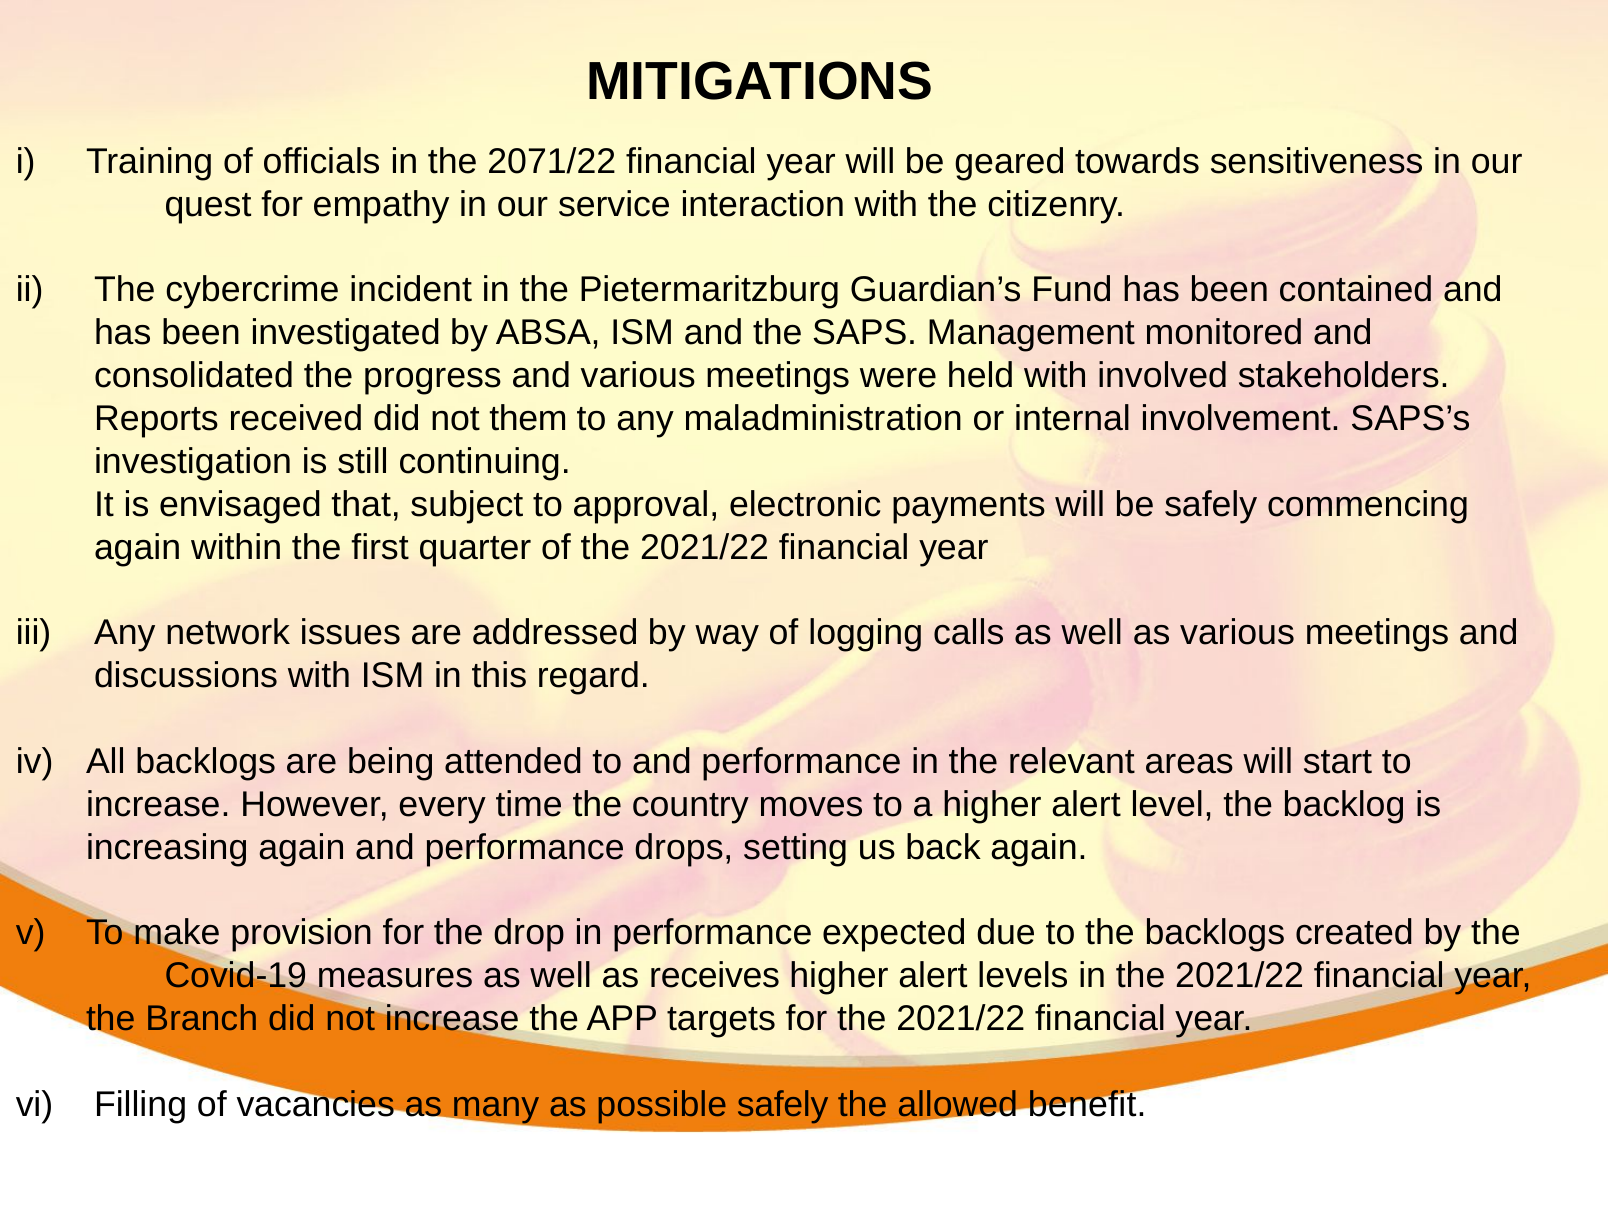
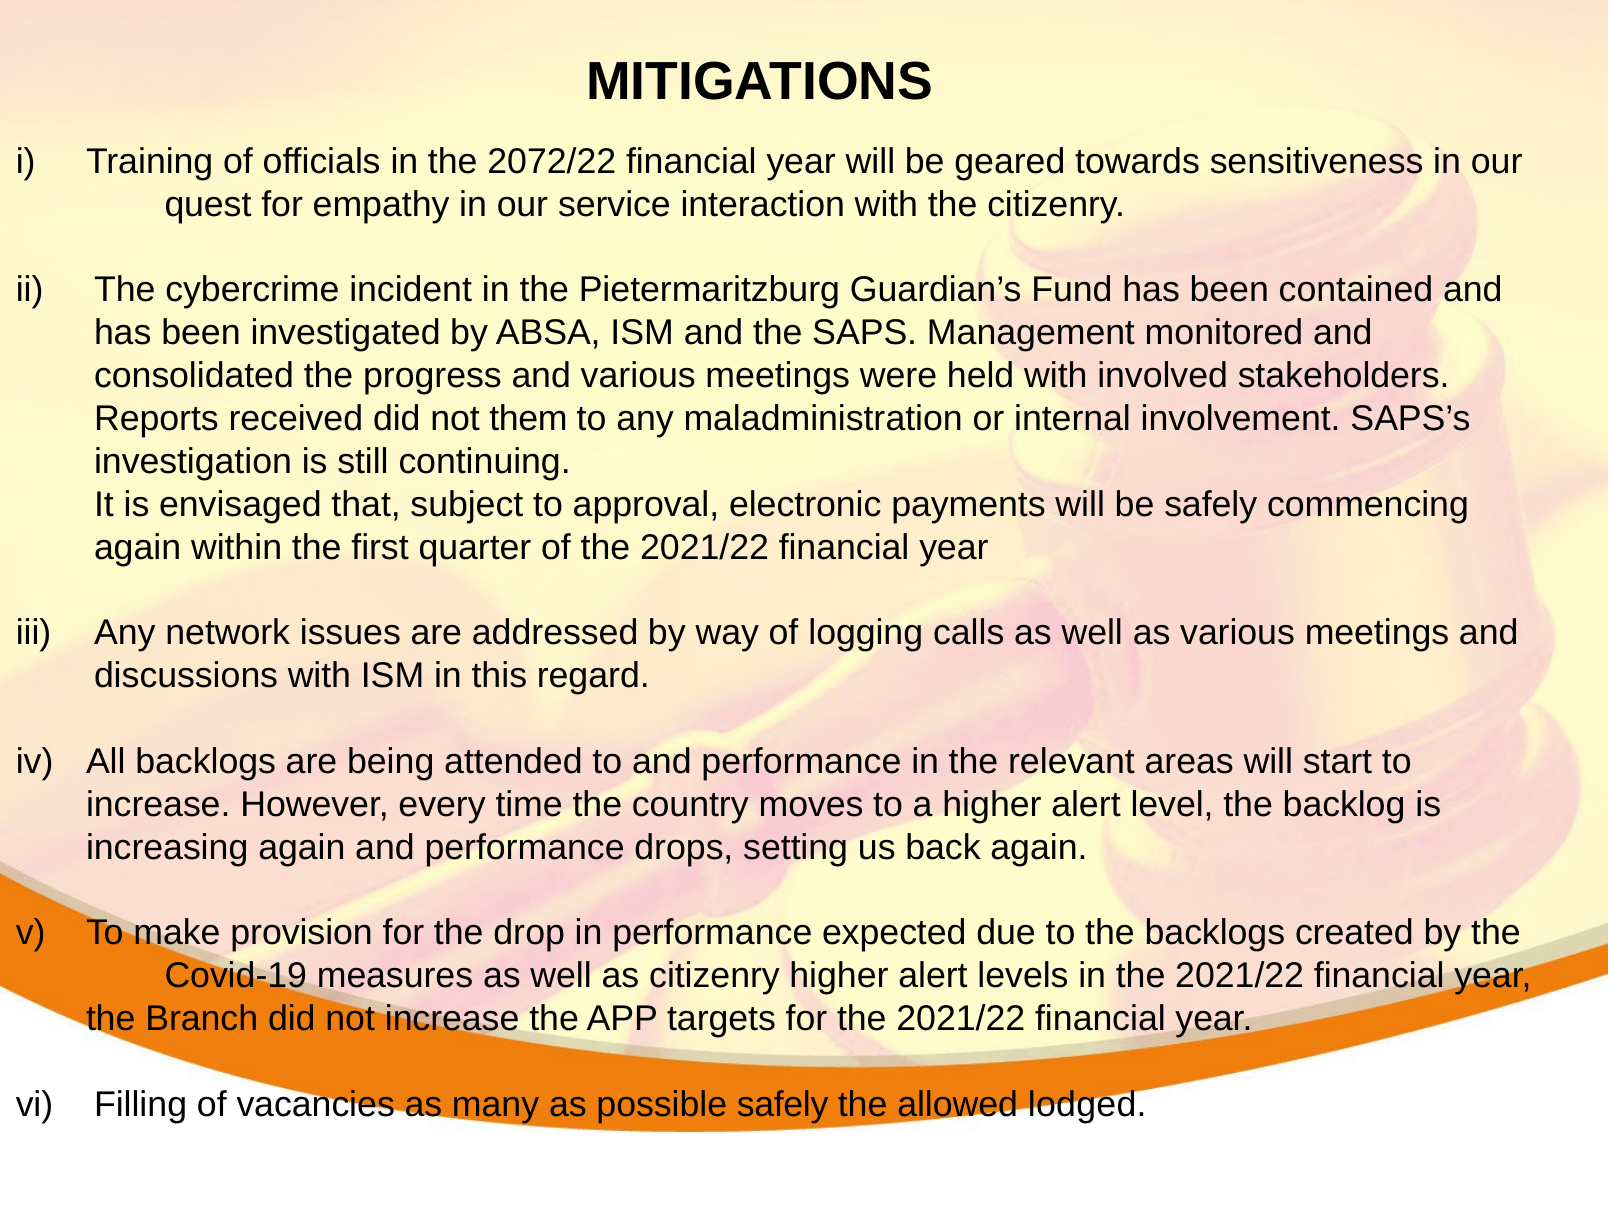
2071/22: 2071/22 -> 2072/22
as receives: receives -> citizenry
benefit: benefit -> lodged
